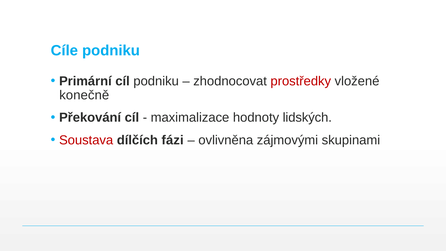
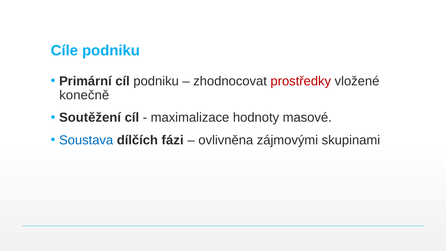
Překování: Překování -> Soutěžení
lidských: lidských -> masové
Soustava colour: red -> blue
